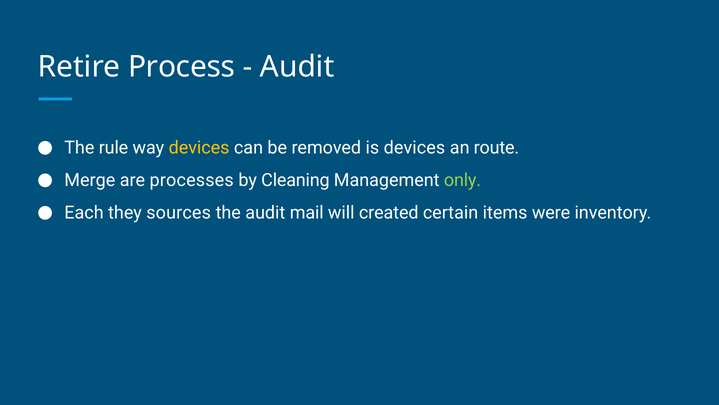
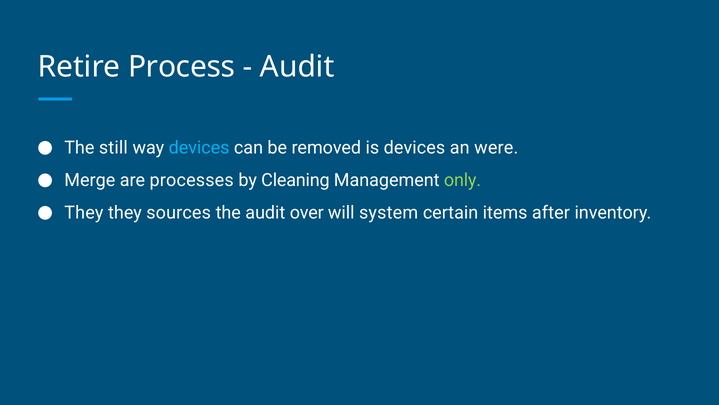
rule: rule -> still
devices at (199, 148) colour: yellow -> light blue
route: route -> were
Each at (84, 212): Each -> They
mail: mail -> over
created: created -> system
were: were -> after
